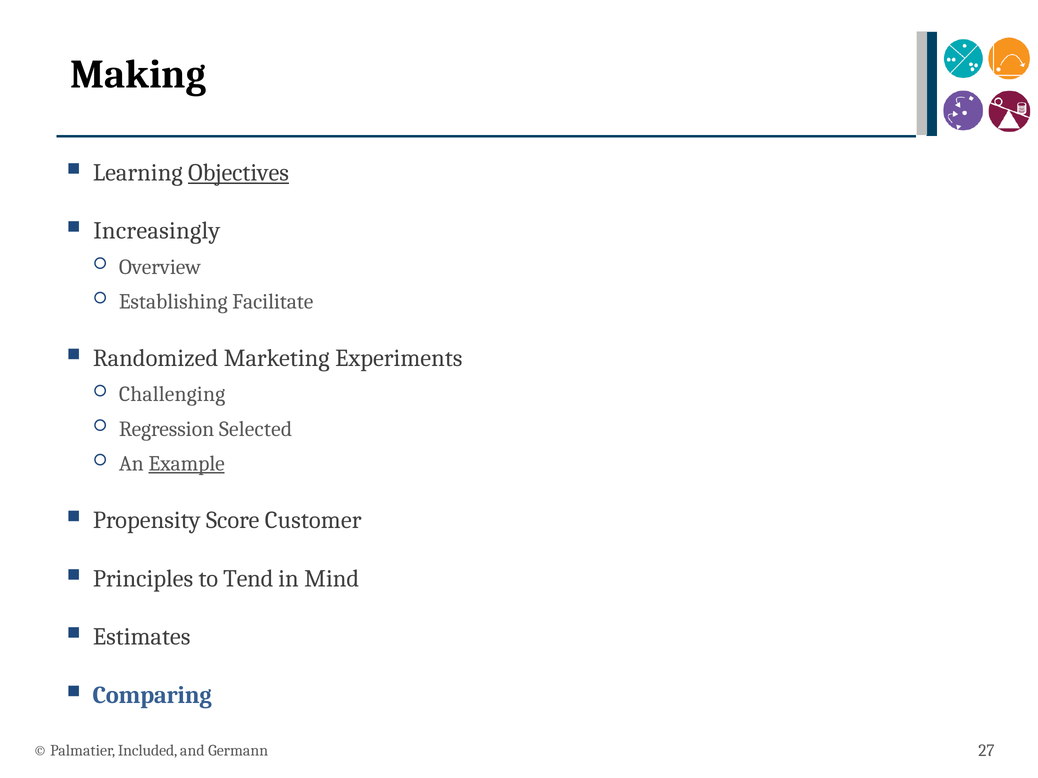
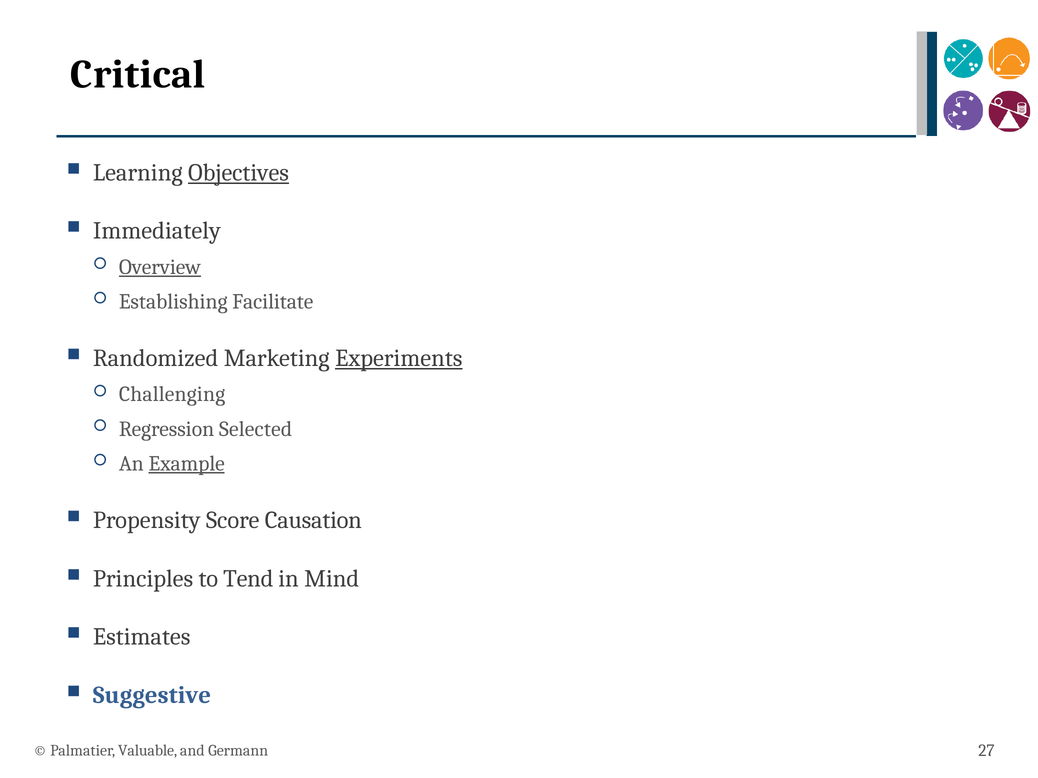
Making: Making -> Critical
Increasingly: Increasingly -> Immediately
Overview underline: none -> present
Experiments underline: none -> present
Customer: Customer -> Causation
Comparing: Comparing -> Suggestive
Included: Included -> Valuable
